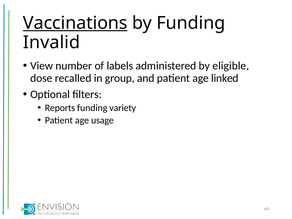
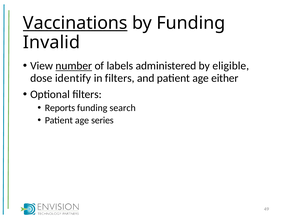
number underline: none -> present
recalled: recalled -> identify
in group: group -> filters
linked: linked -> either
variety: variety -> search
usage: usage -> series
